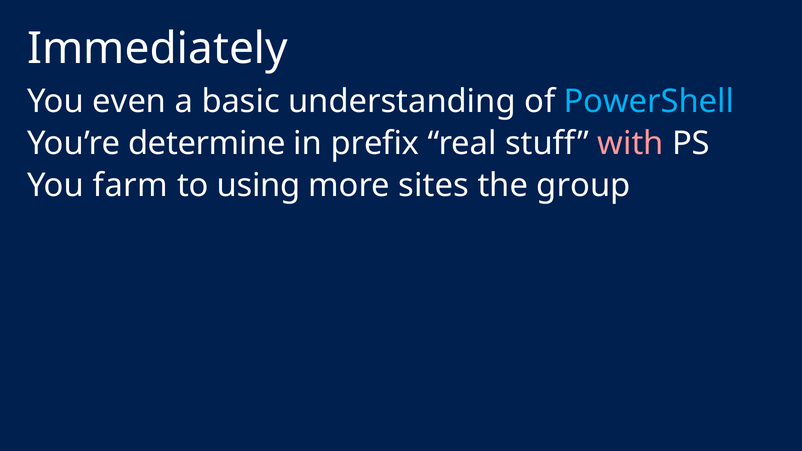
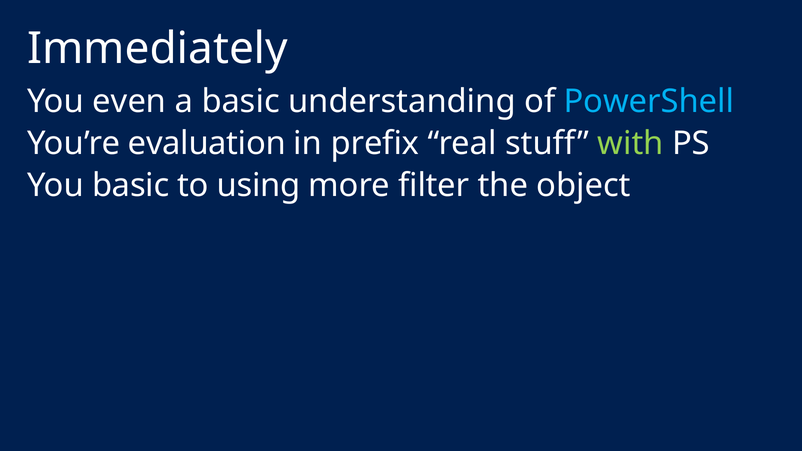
determine: determine -> evaluation
with colour: pink -> light green
You farm: farm -> basic
sites: sites -> filter
group: group -> object
